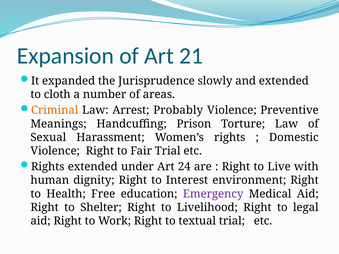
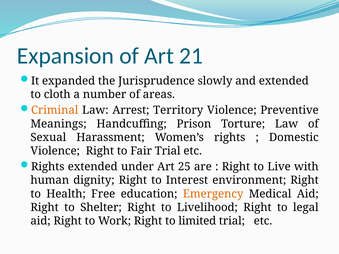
Probably: Probably -> Territory
24: 24 -> 25
Emergency colour: purple -> orange
textual: textual -> limited
